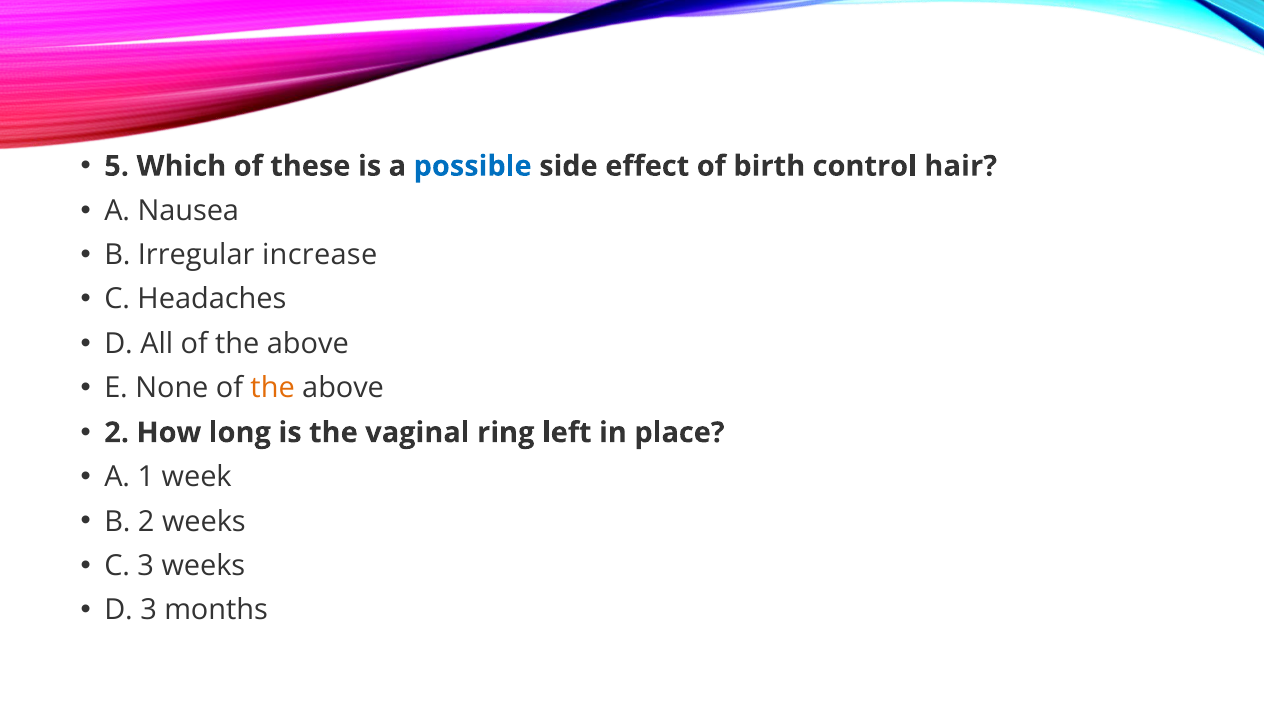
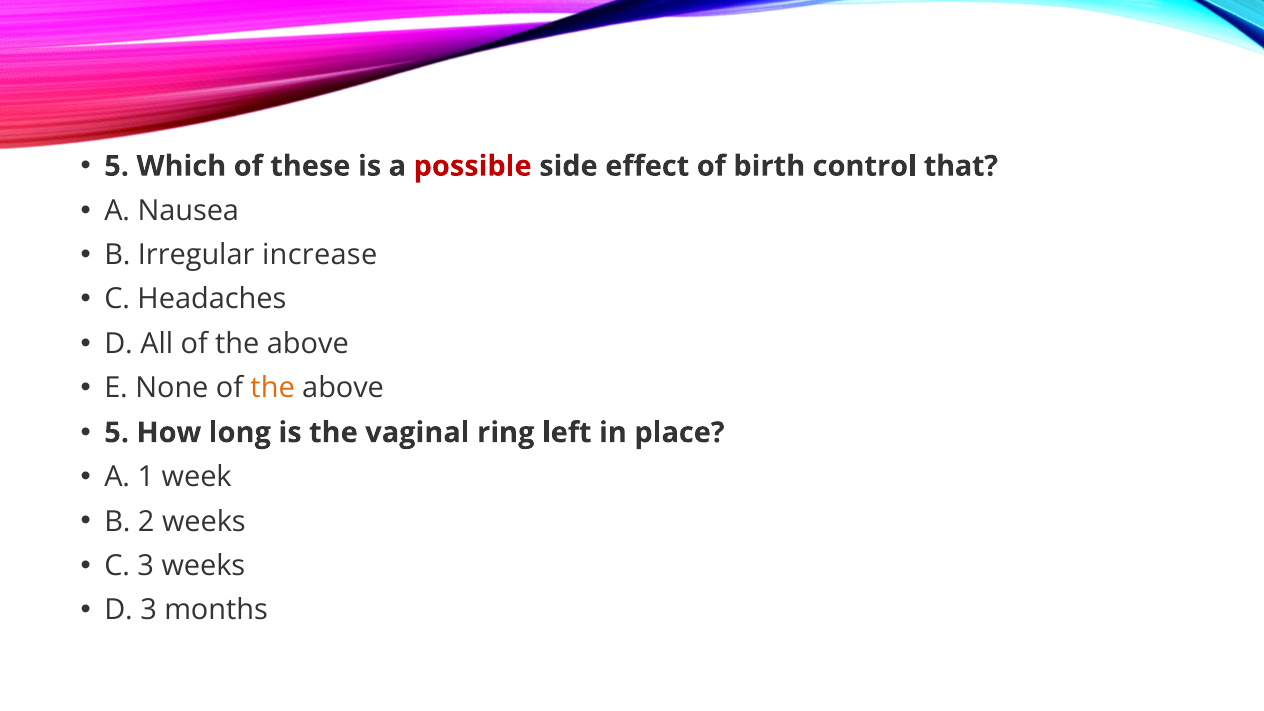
possible colour: blue -> red
hair: hair -> that
2 at (117, 433): 2 -> 5
